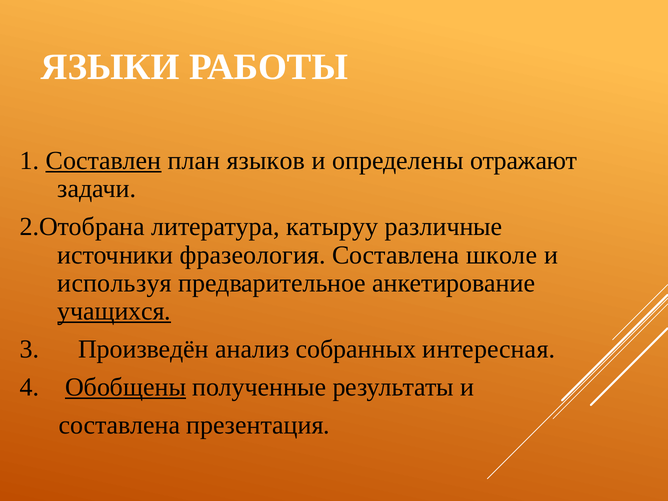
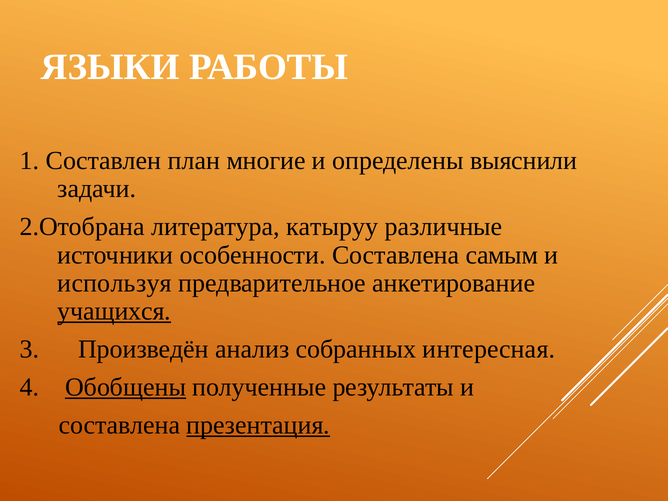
Составлен underline: present -> none
языков: языков -> многие
отражают: отражают -> выяснили
фразеология: фразеология -> особенности
школе: школе -> самым
презентация underline: none -> present
